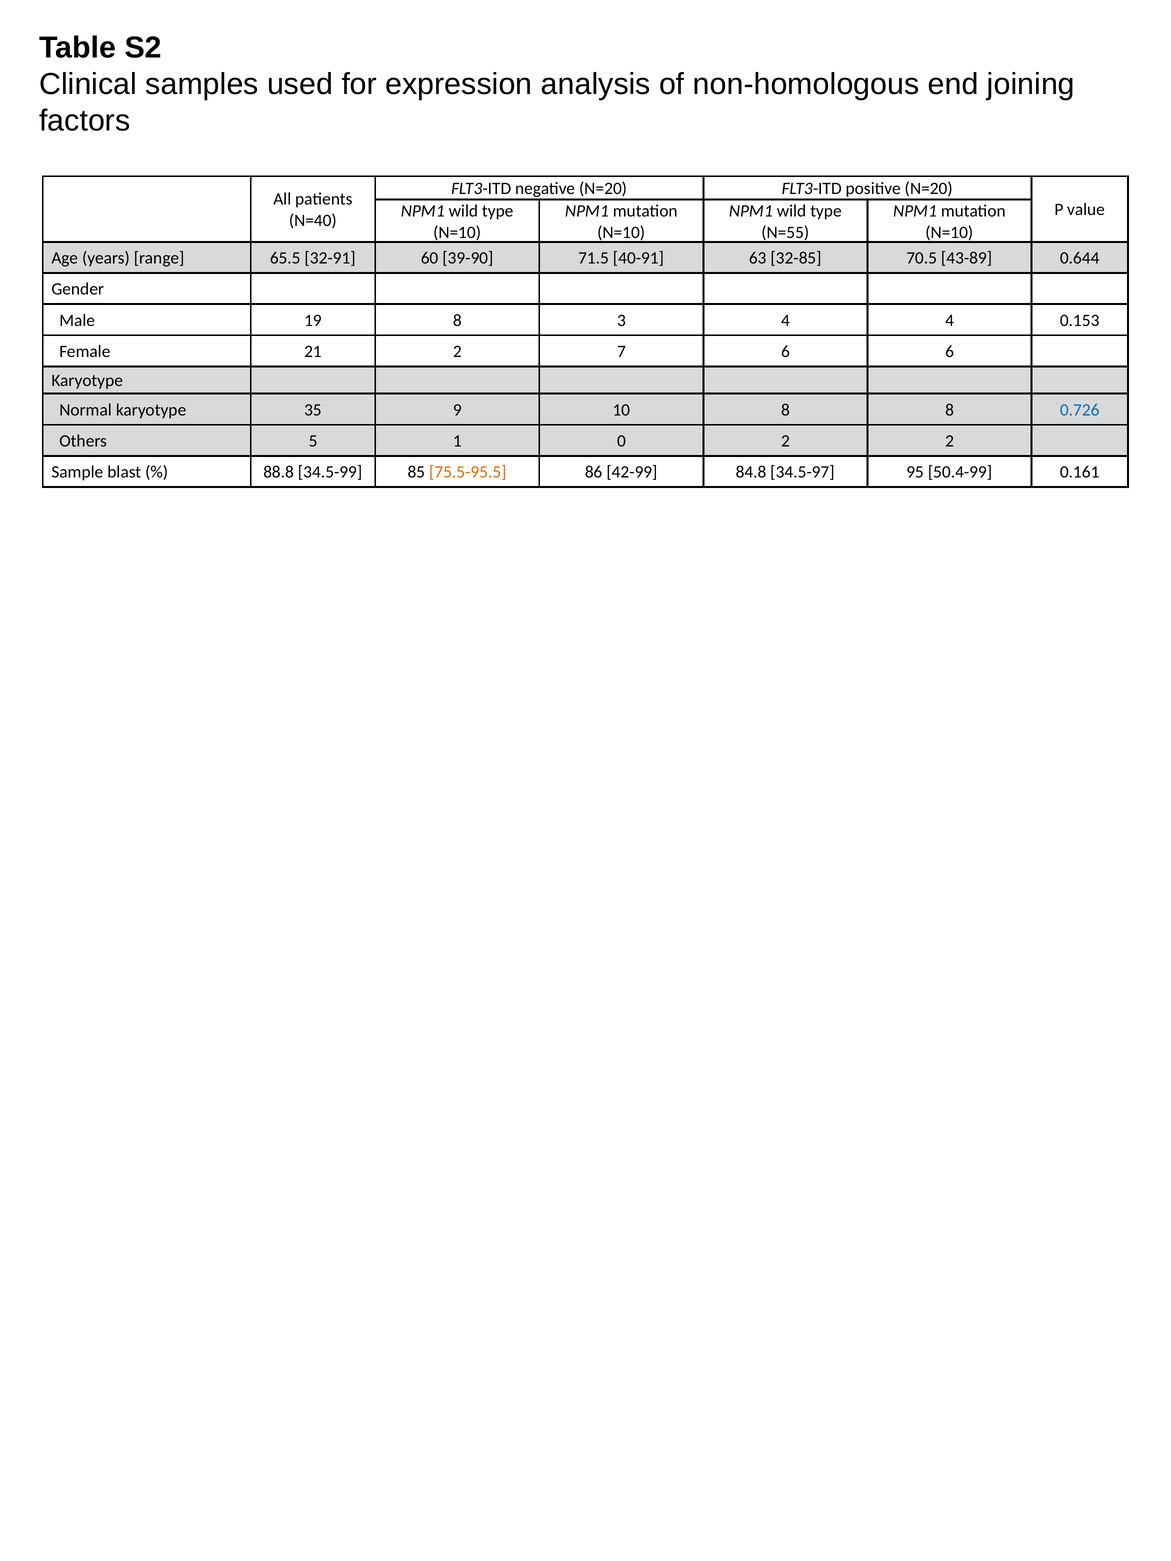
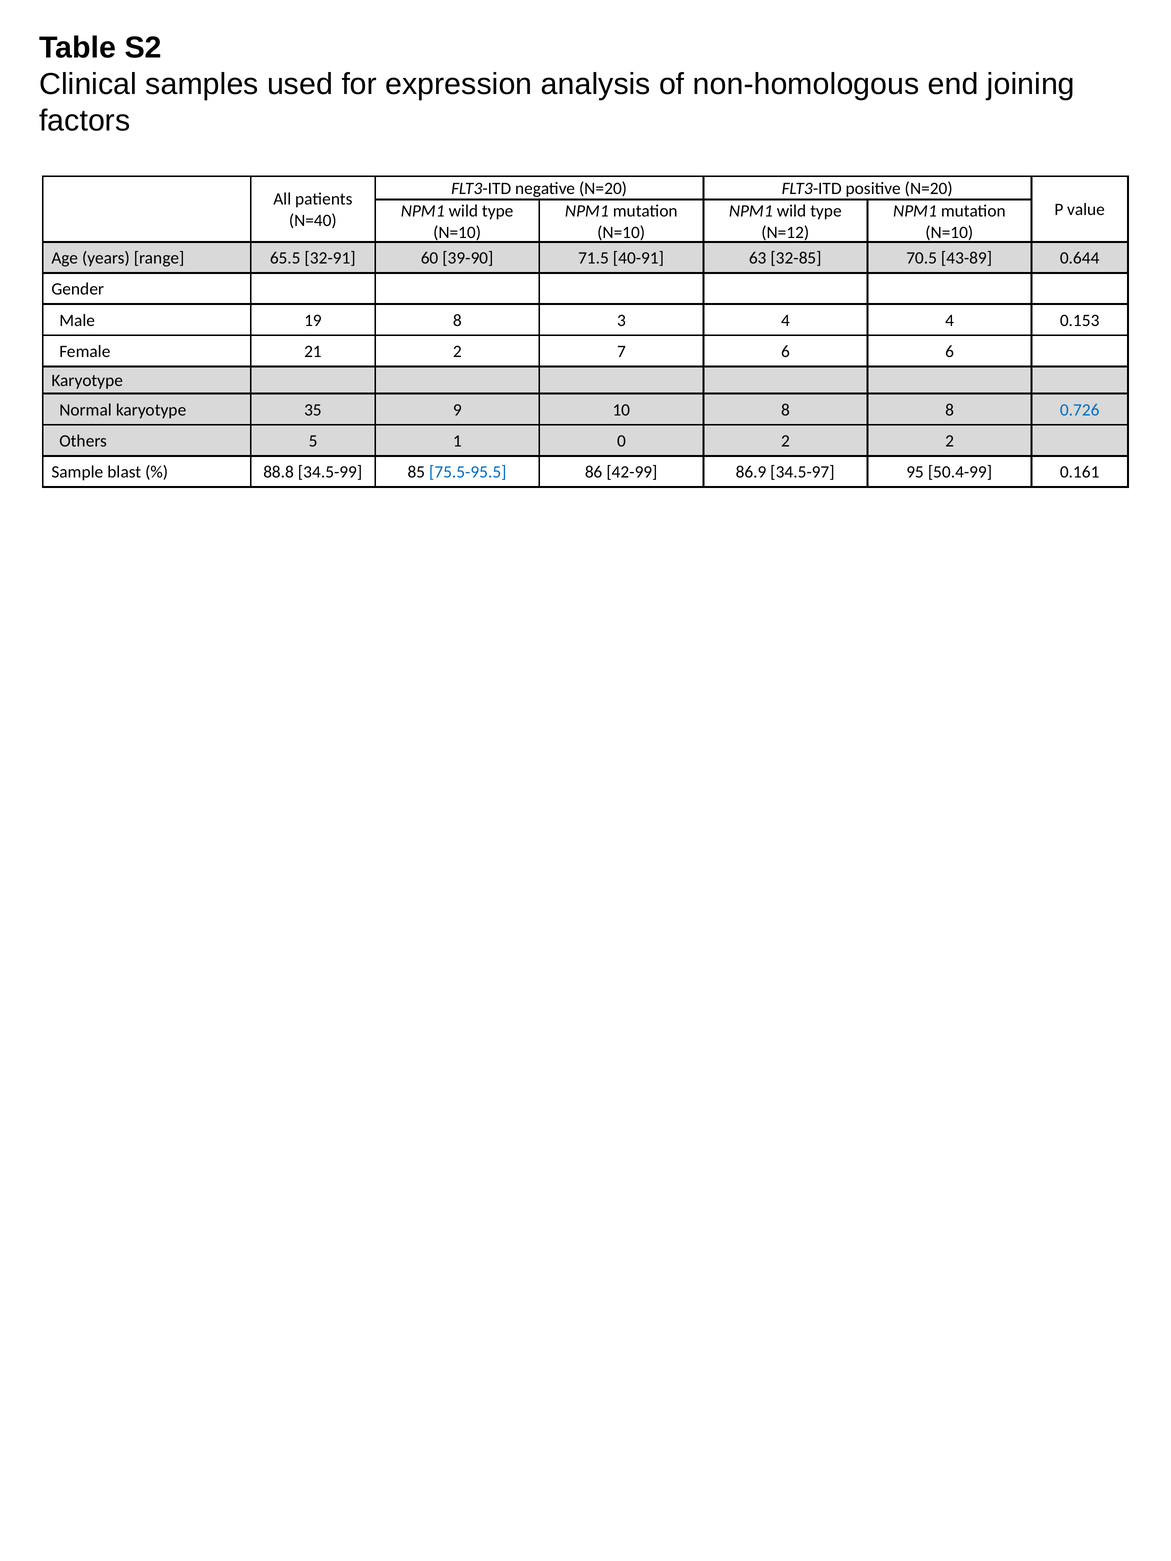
N=55: N=55 -> N=12
75.5-95.5 colour: orange -> blue
84.8: 84.8 -> 86.9
